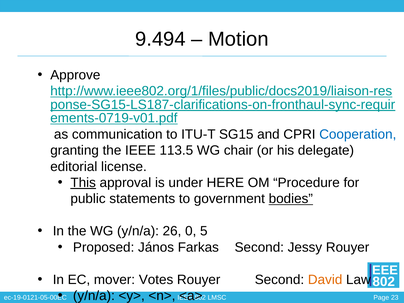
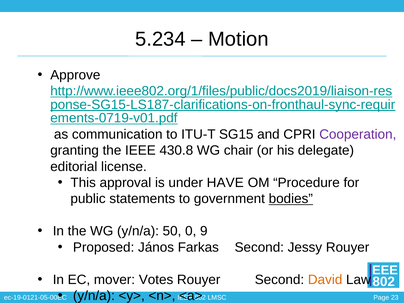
9.494: 9.494 -> 5.234
Cooperation colour: blue -> purple
113.5: 113.5 -> 430.8
This underline: present -> none
HERE: HERE -> HAVE
26: 26 -> 50
5: 5 -> 9
